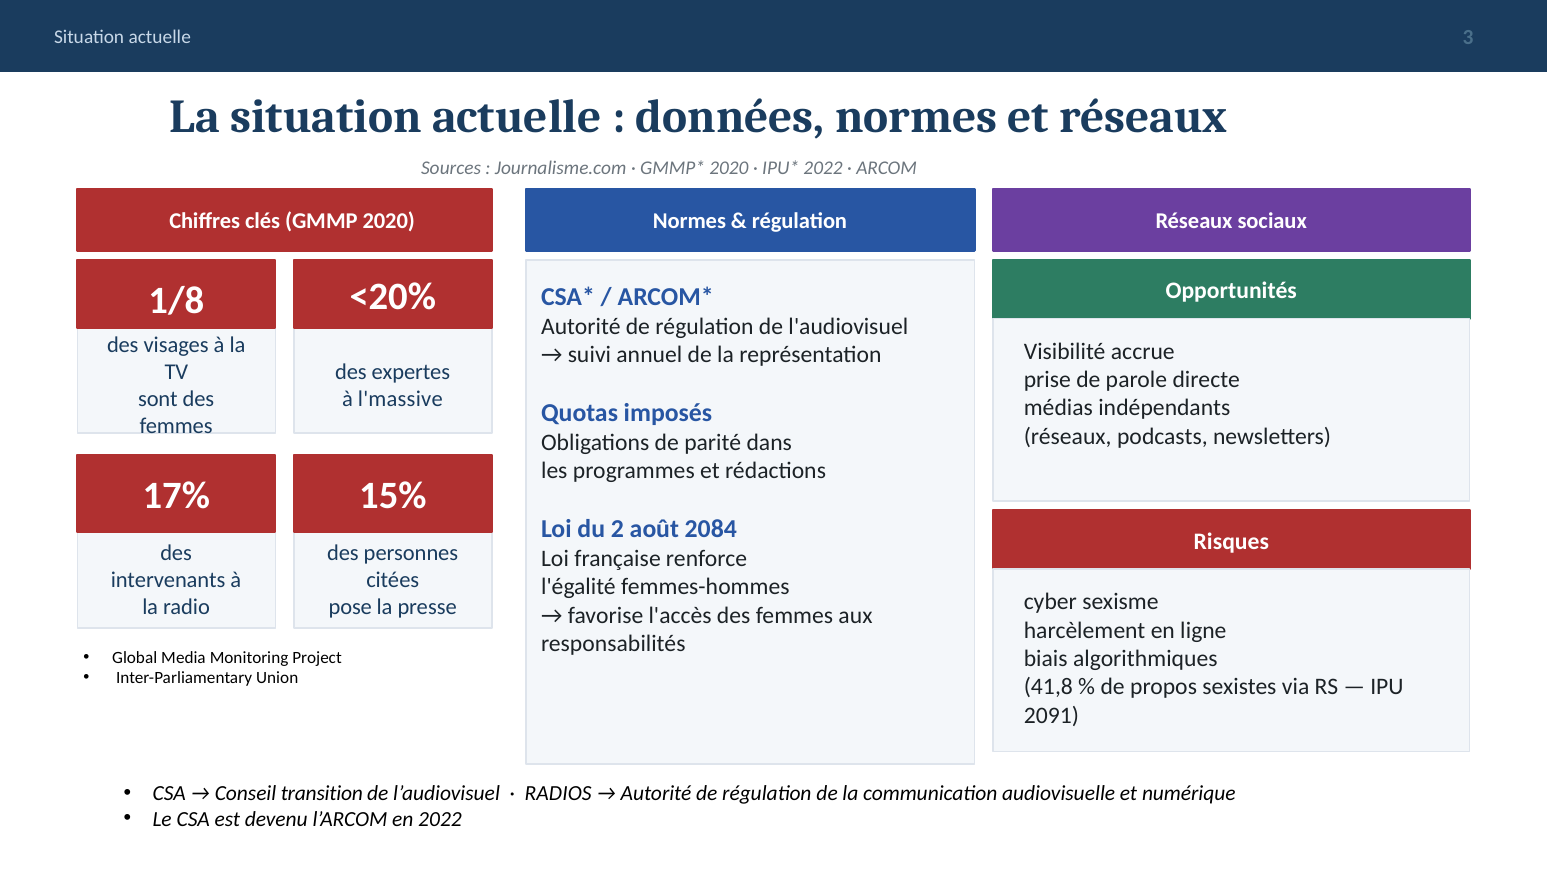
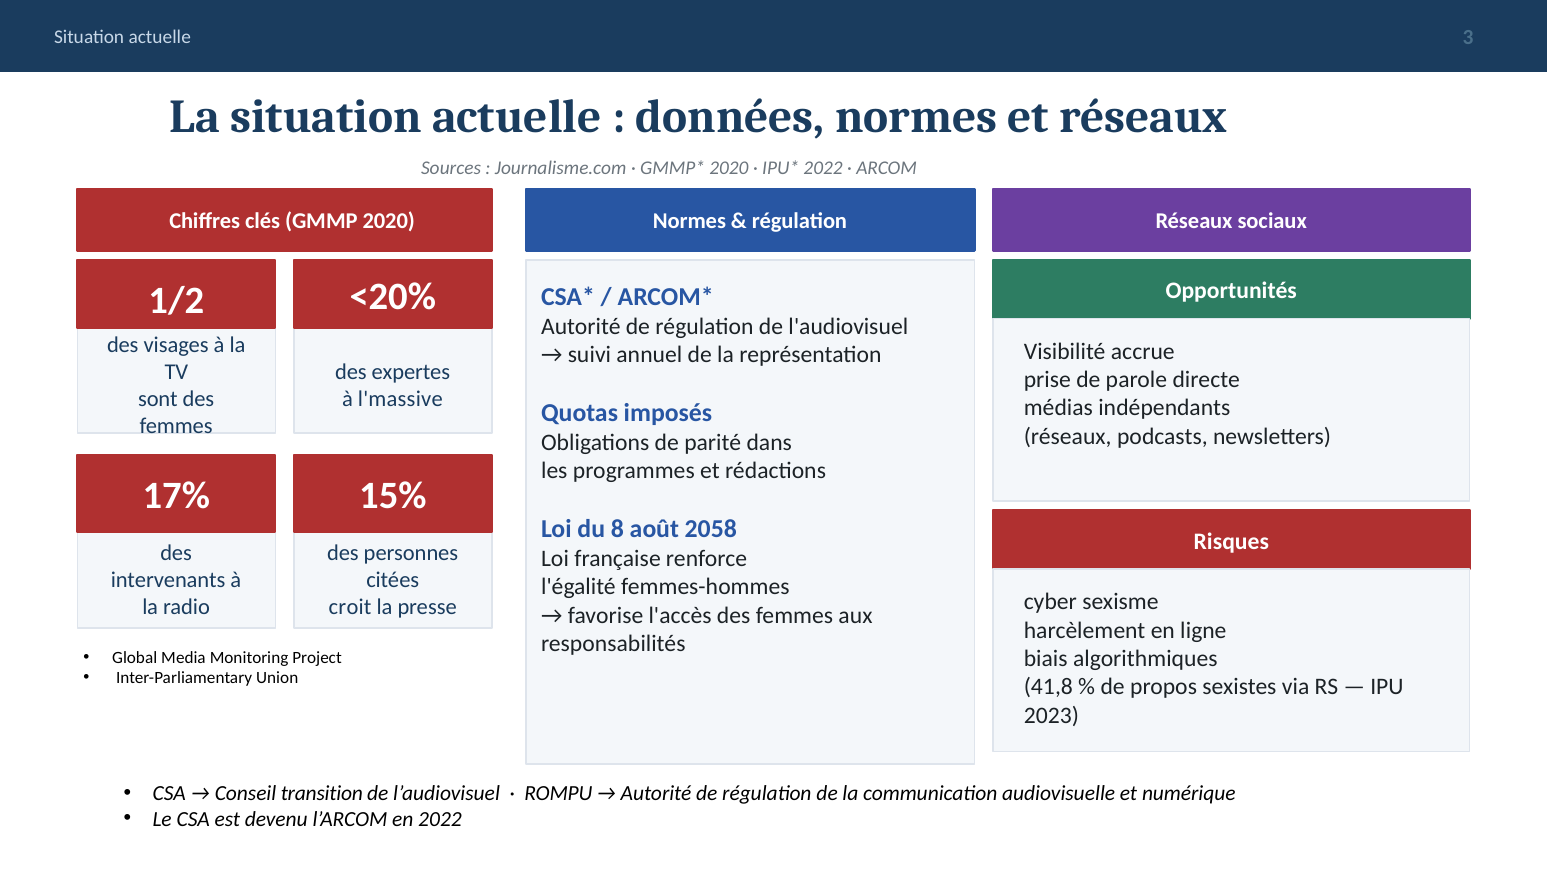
1/8: 1/8 -> 1/2
2: 2 -> 8
2084: 2084 -> 2058
pose: pose -> croit
2091: 2091 -> 2023
RADIOS: RADIOS -> ROMPU
